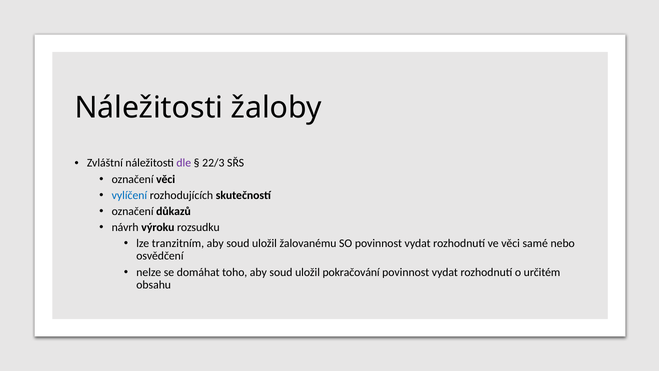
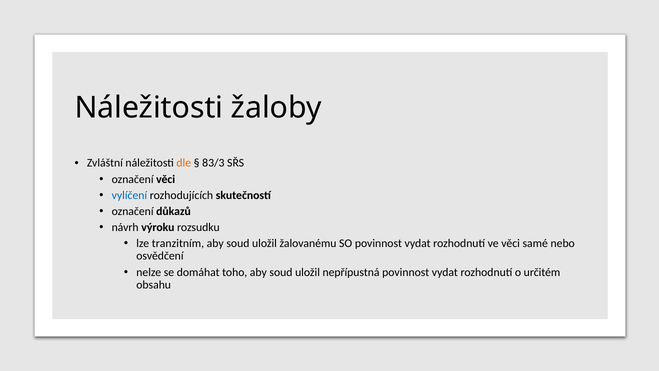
dle colour: purple -> orange
22/3: 22/3 -> 83/3
pokračování: pokračování -> nepřípustná
